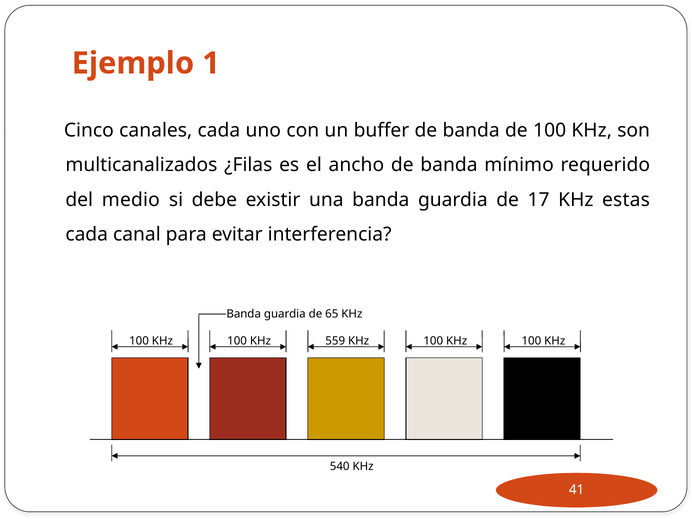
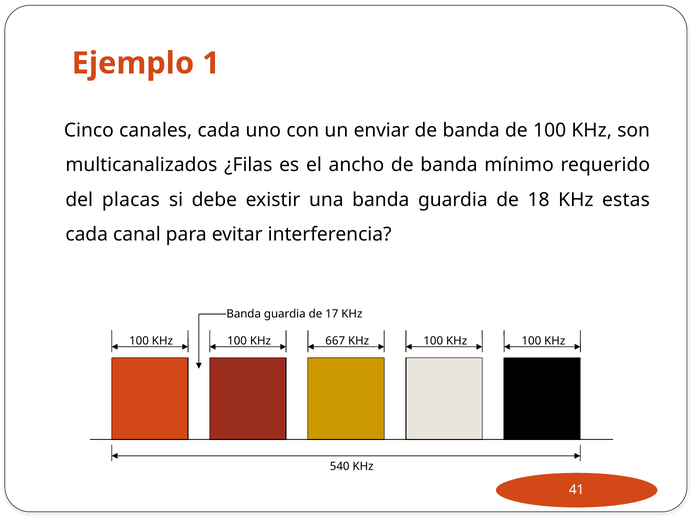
buffer: buffer -> enviar
medio: medio -> placas
17: 17 -> 18
65: 65 -> 17
559: 559 -> 667
